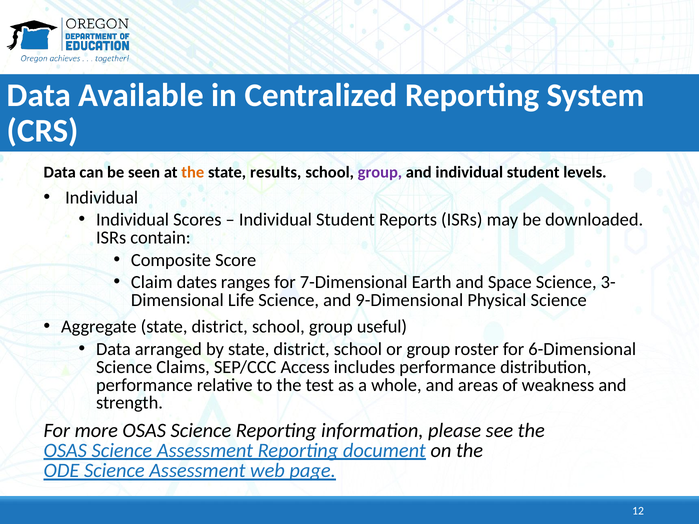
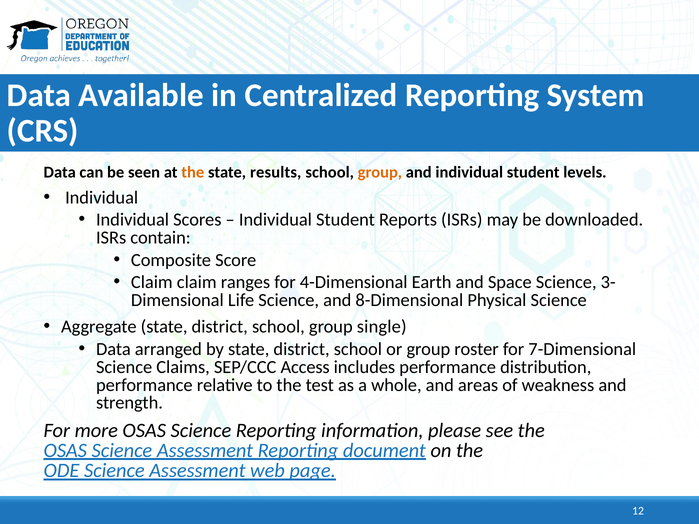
group at (380, 172) colour: purple -> orange
Claim dates: dates -> claim
7-Dimensional: 7-Dimensional -> 4-Dimensional
9-Dimensional: 9-Dimensional -> 8-Dimensional
useful: useful -> single
6-Dimensional: 6-Dimensional -> 7-Dimensional
